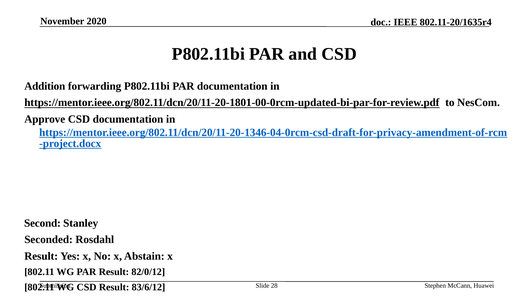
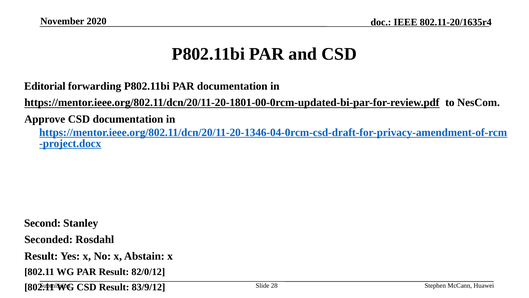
Addition: Addition -> Editorial
83/6/12: 83/6/12 -> 83/9/12
